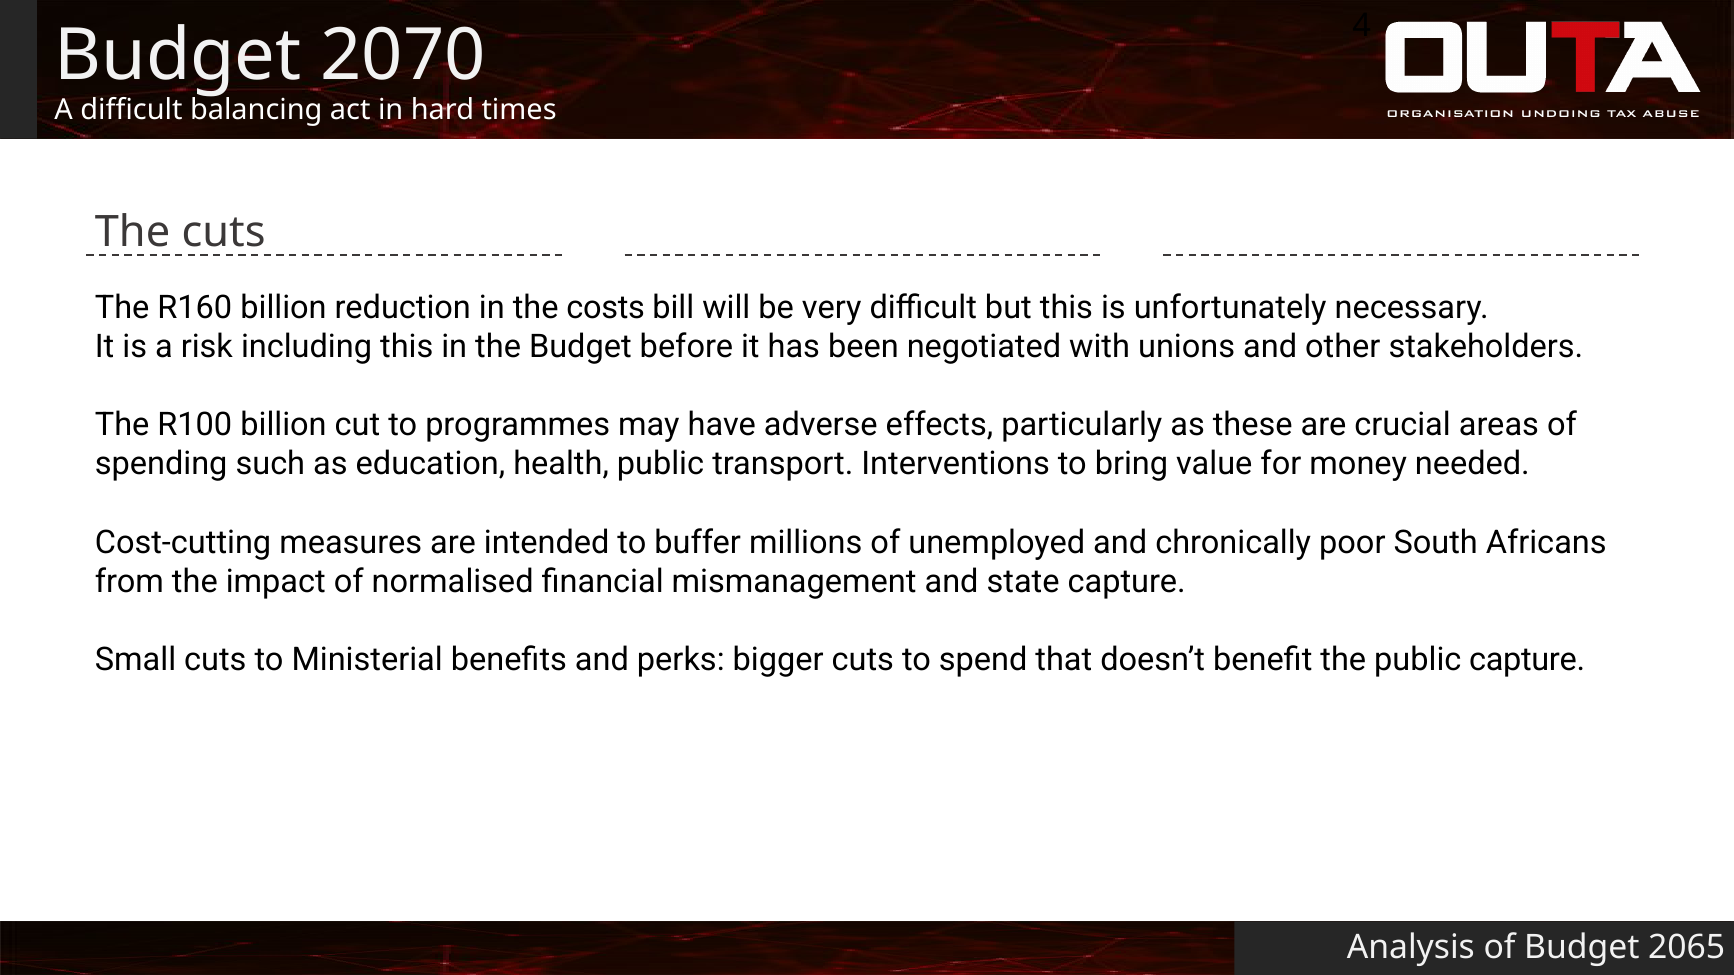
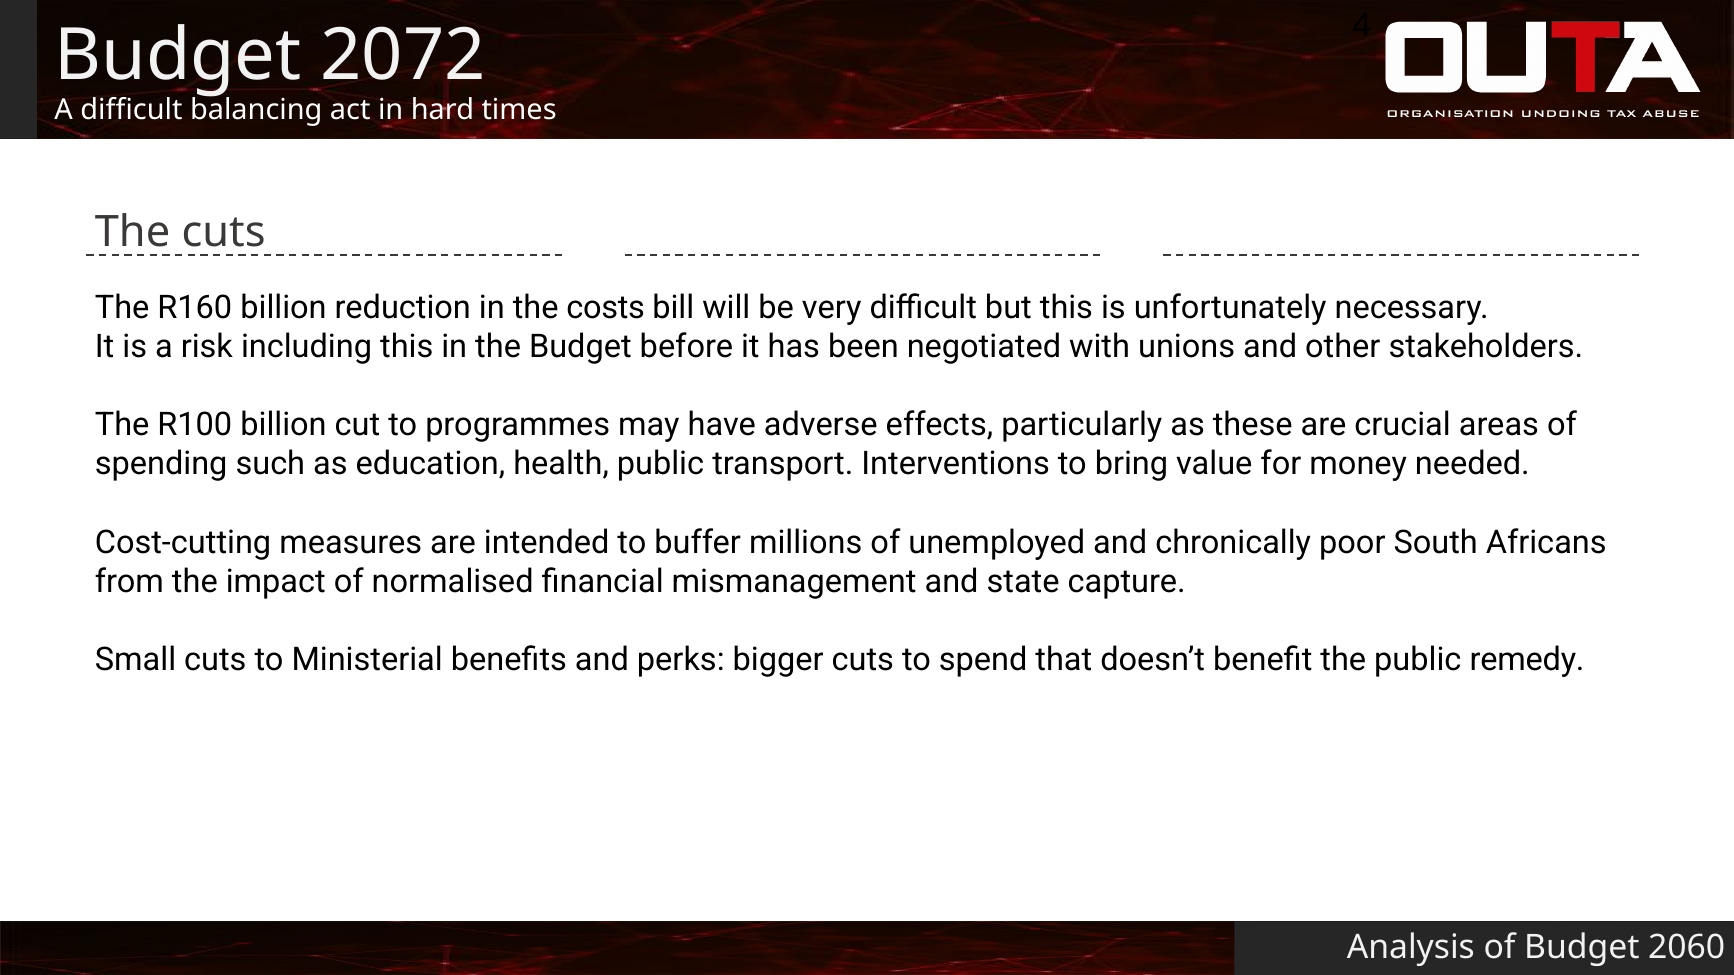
2070: 2070 -> 2072
public capture: capture -> remedy
2065: 2065 -> 2060
